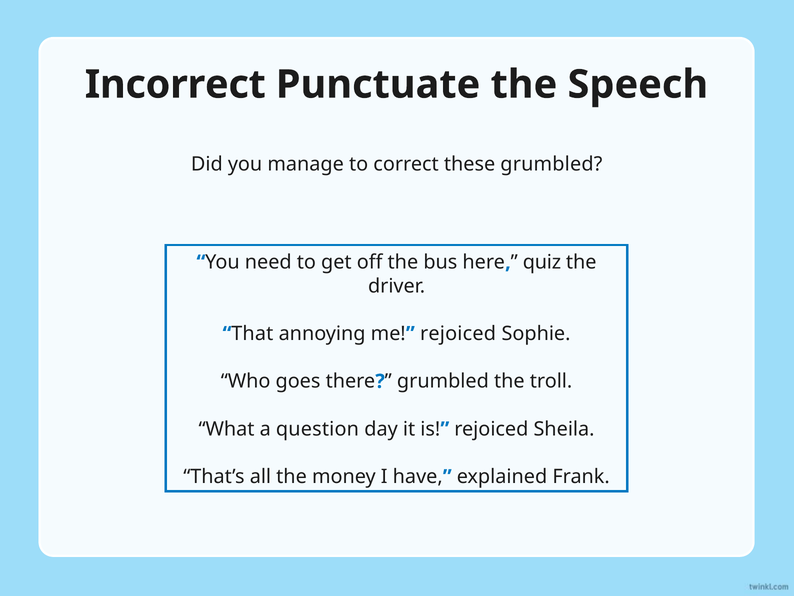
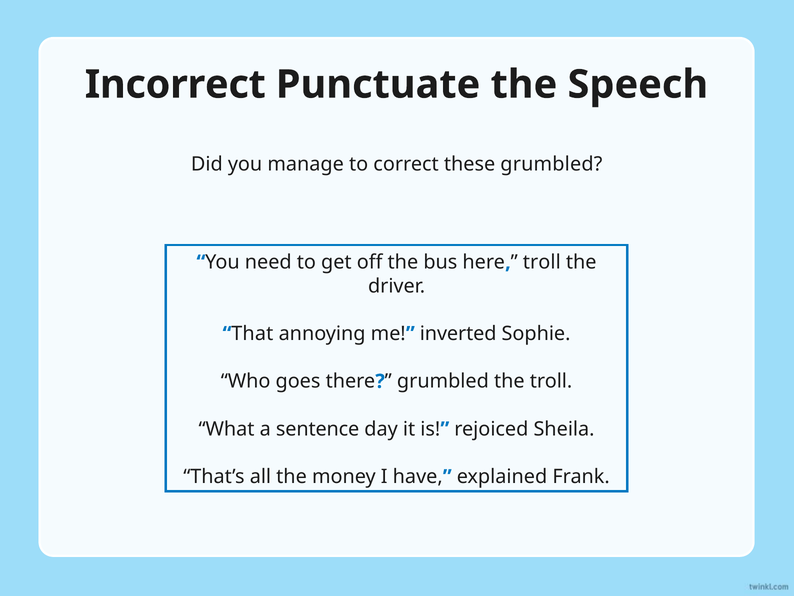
quiz at (542, 262): quiz -> troll
rejoiced at (458, 333): rejoiced -> inverted
question: question -> sentence
